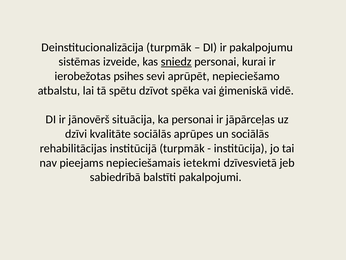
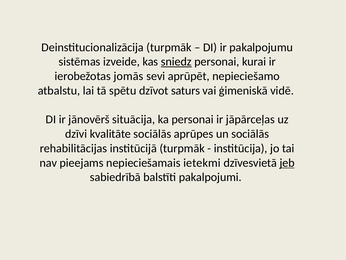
psihes: psihes -> jomās
spēka: spēka -> saturs
jeb underline: none -> present
